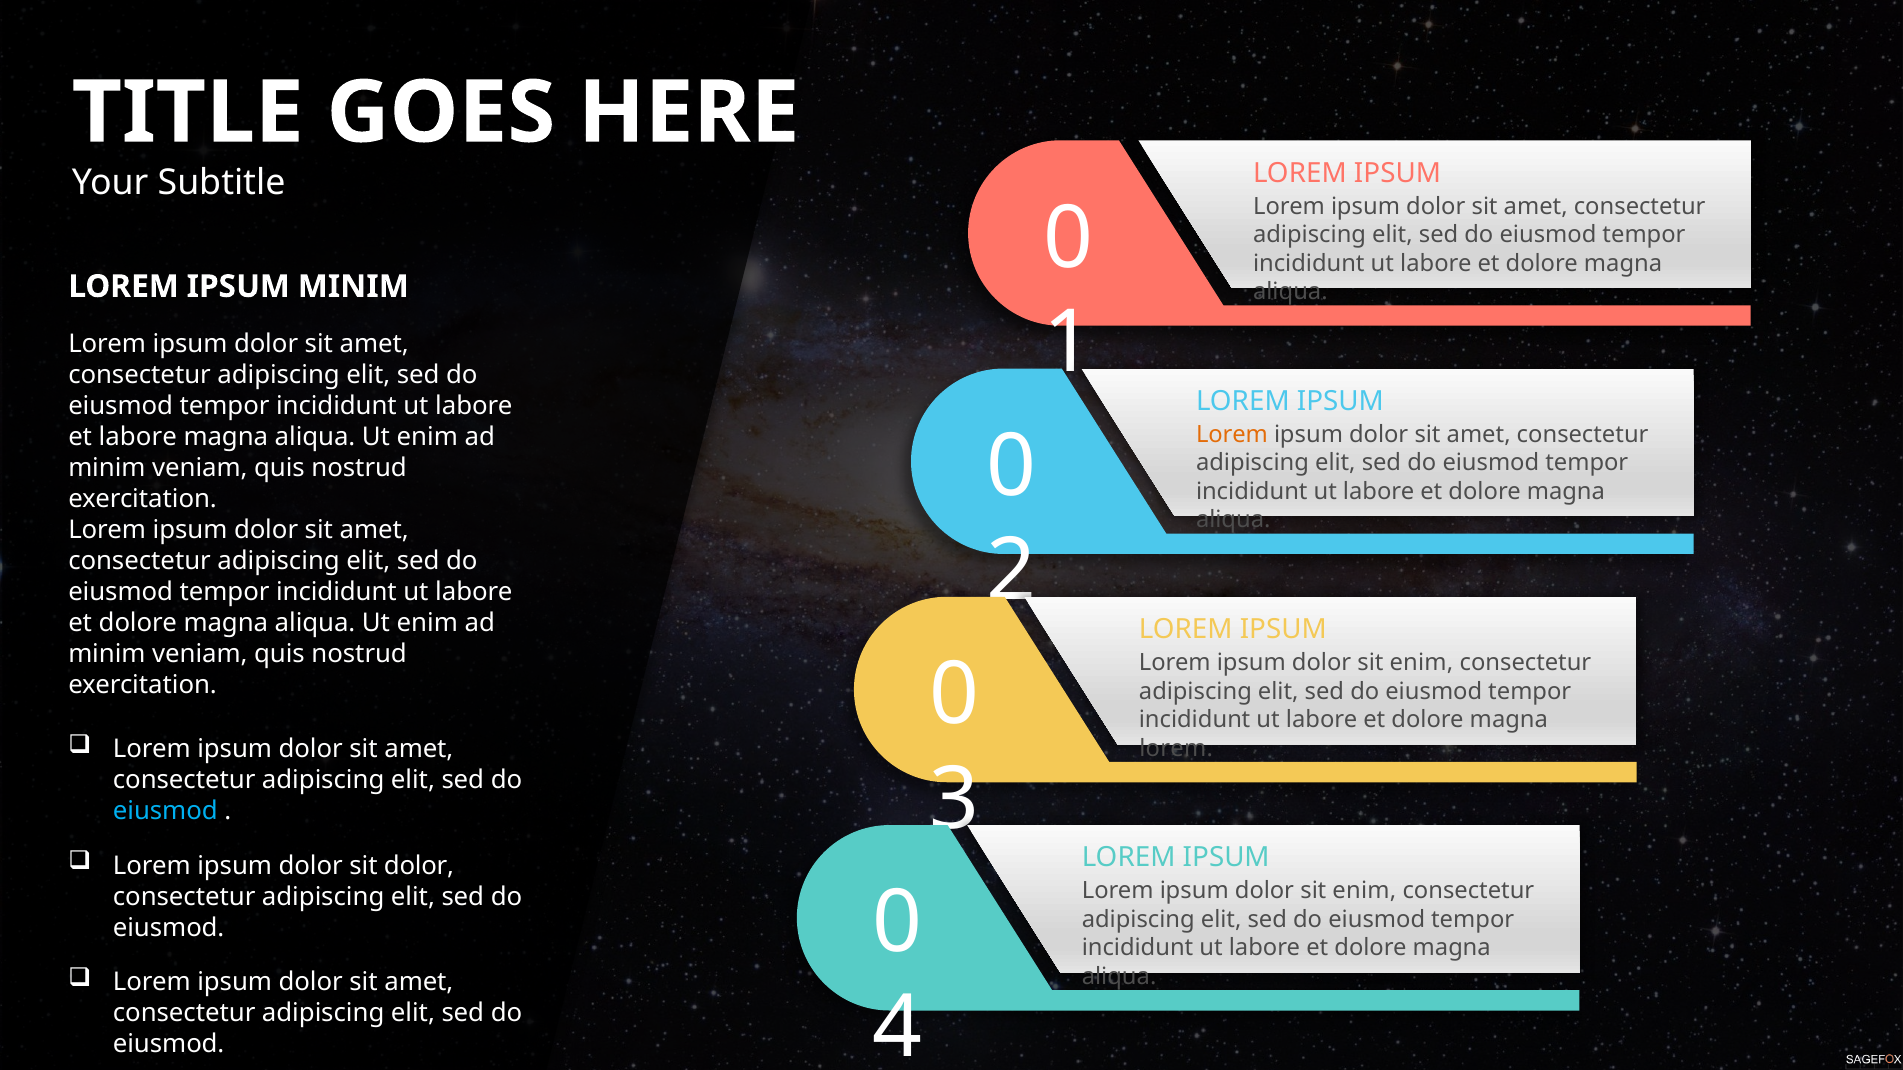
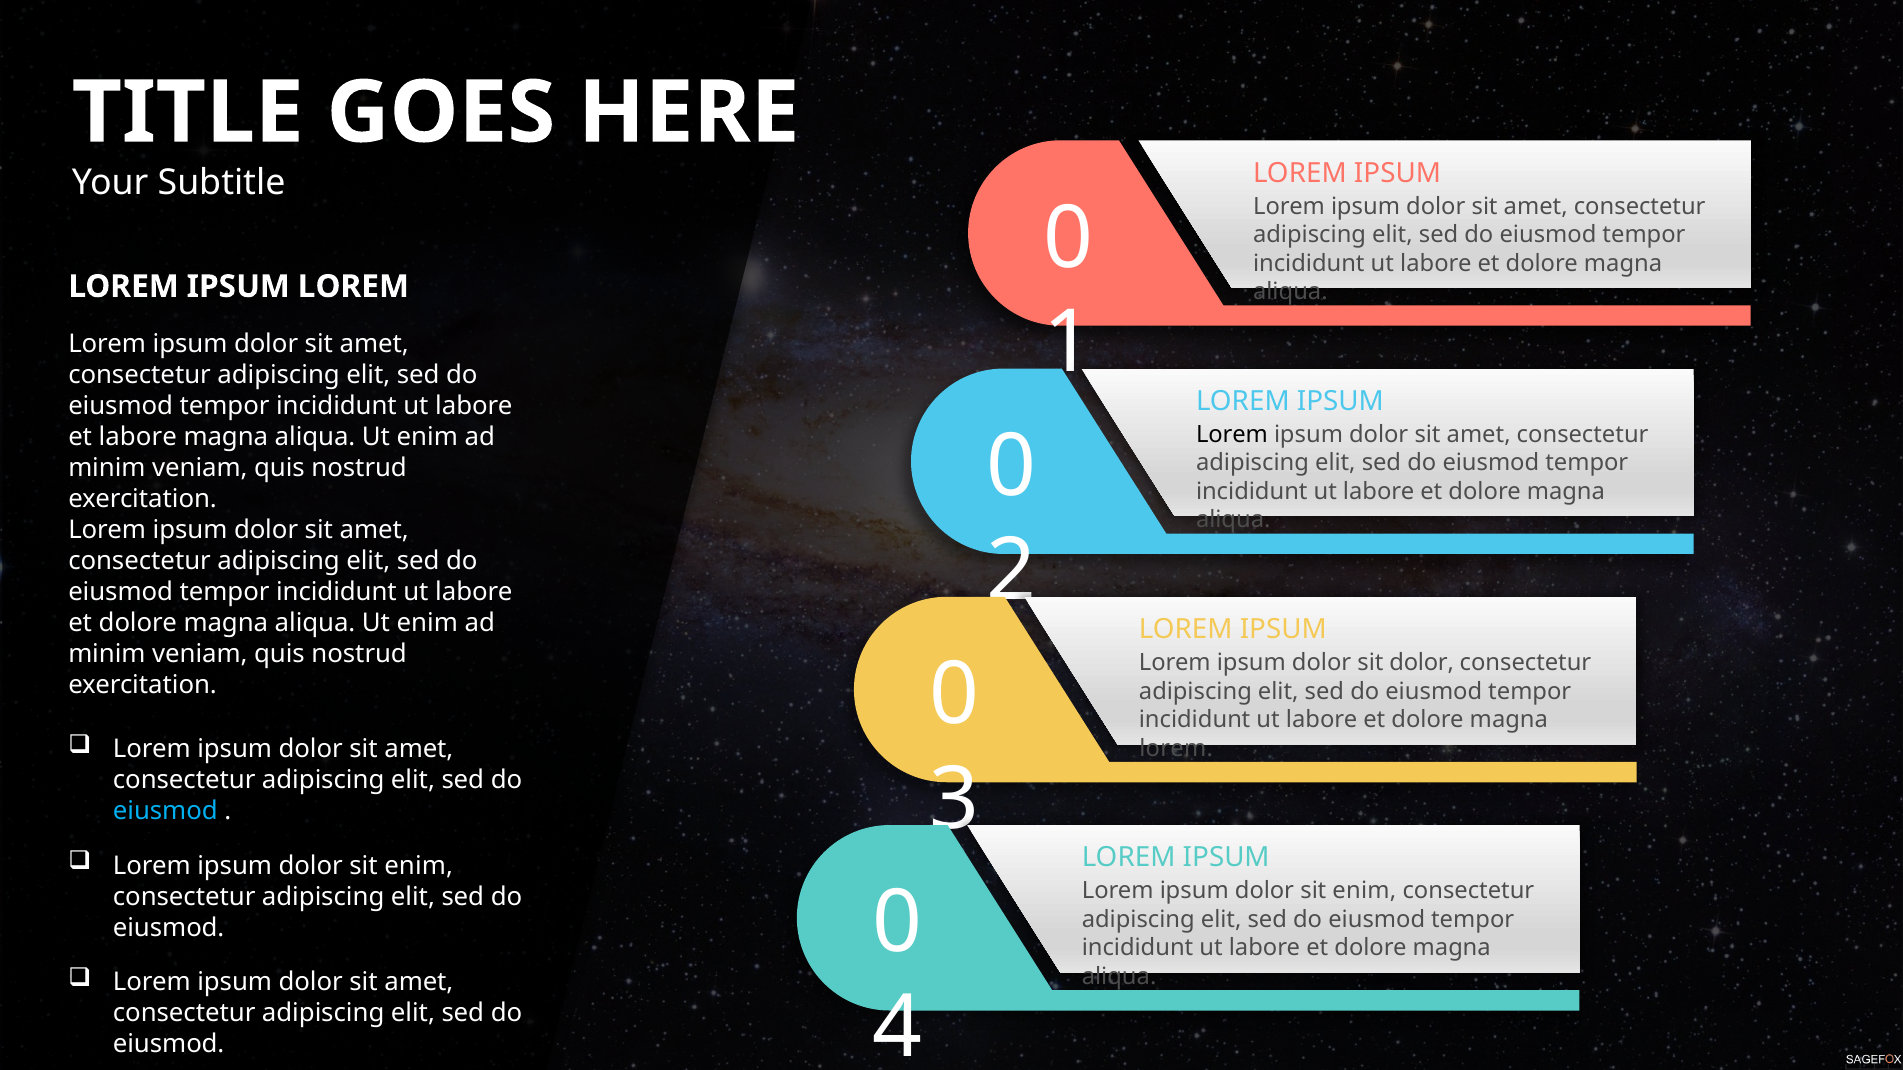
MINIM at (353, 287): MINIM -> LOREM
Lorem at (1232, 435) colour: orange -> black
enim at (1421, 663): enim -> dolor
dolor at (419, 866): dolor -> enim
